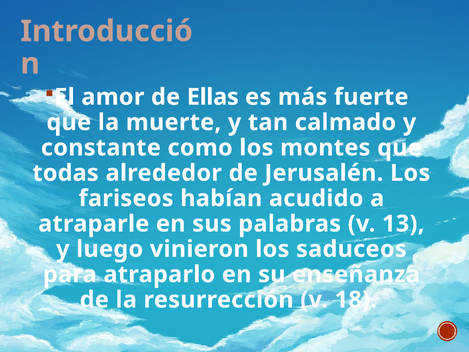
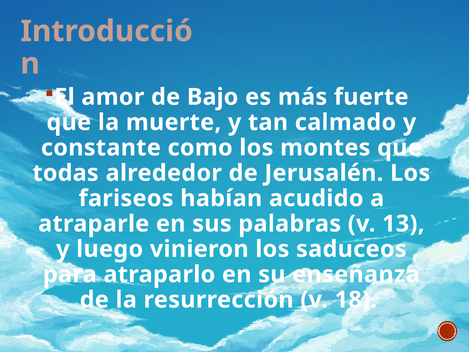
Ellas: Ellas -> Bajo
